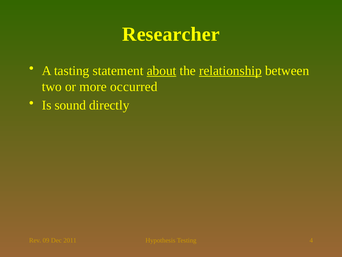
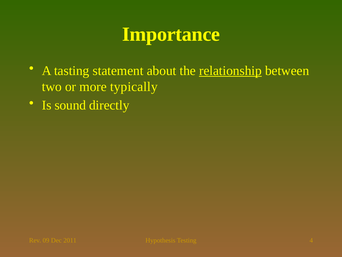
Researcher: Researcher -> Importance
about underline: present -> none
occurred: occurred -> typically
